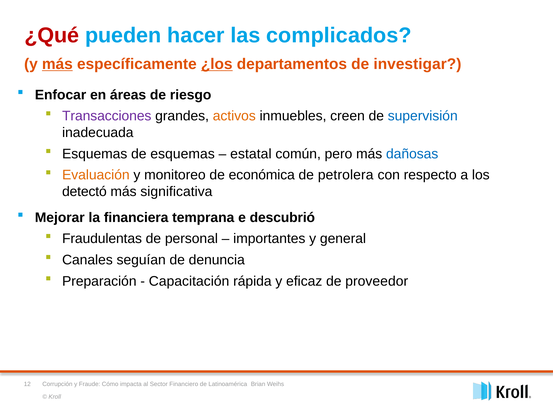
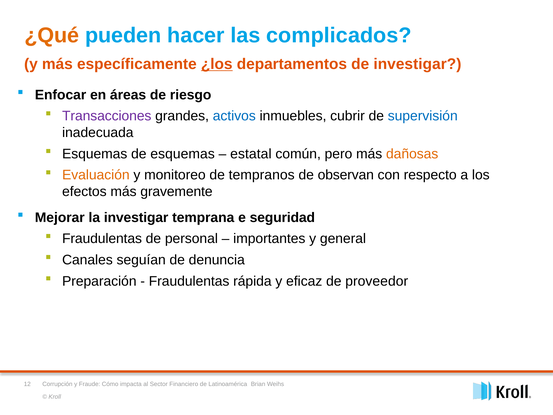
¿Qué colour: red -> orange
más at (57, 64) underline: present -> none
activos colour: orange -> blue
creen: creen -> cubrir
dañosas colour: blue -> orange
económica: económica -> tempranos
petrolera: petrolera -> observan
detectó: detectó -> efectos
significativa: significativa -> gravemente
la financiera: financiera -> investigar
descubrió: descubrió -> seguridad
Capacitación at (189, 281): Capacitación -> Fraudulentas
